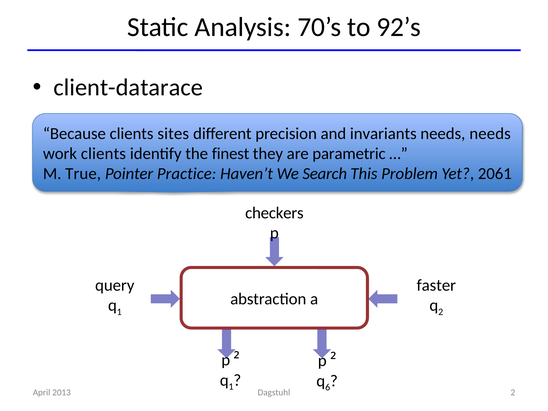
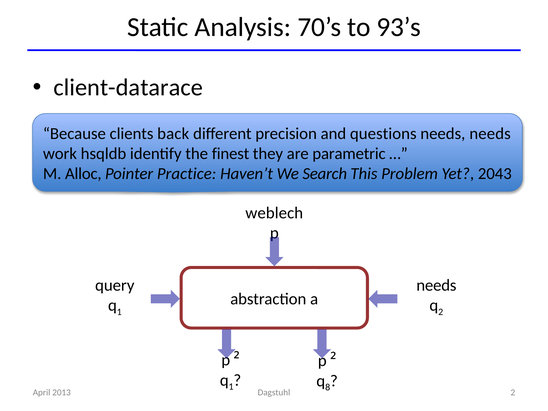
92’s: 92’s -> 93’s
sites: sites -> back
invariants: invariants -> questions
work clients: clients -> hsqldb
True: True -> Alloc
2061: 2061 -> 2043
checkers: checkers -> weblech
faster at (436, 285): faster -> needs
6: 6 -> 8
